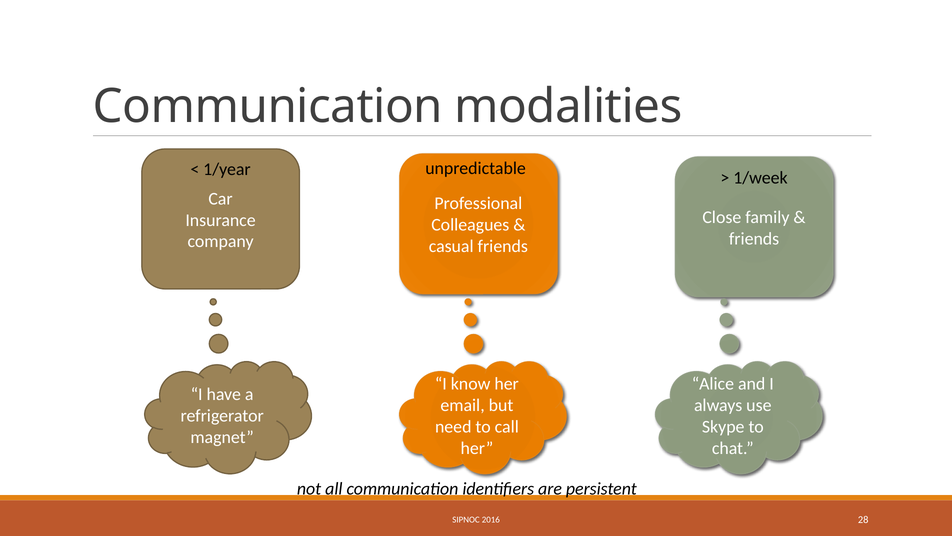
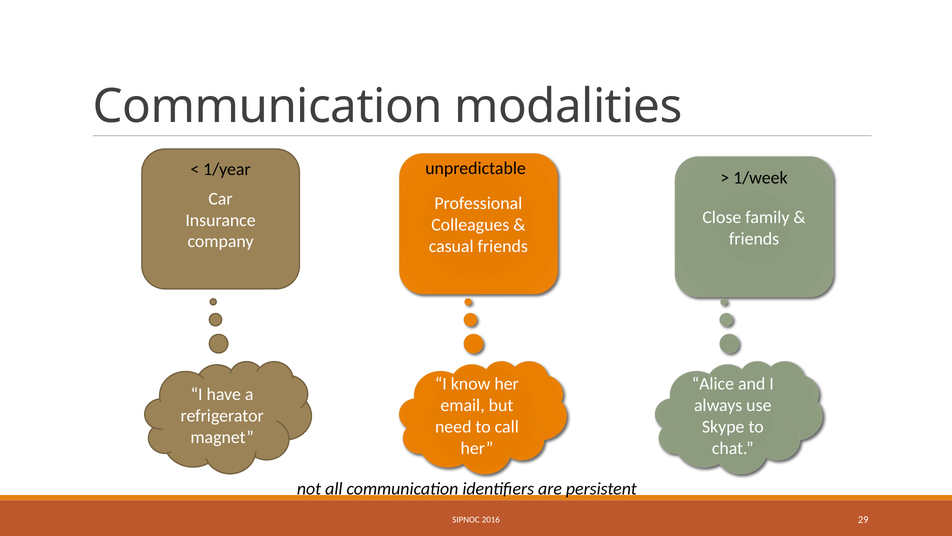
28: 28 -> 29
